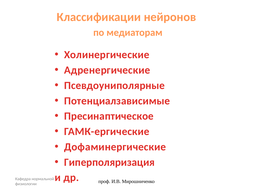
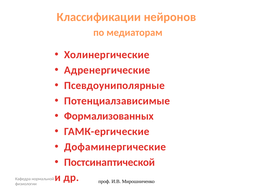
Пресинаптическое: Пресинаптическое -> Формализованных
Гиперполяризация: Гиперполяризация -> Постсинаптической
